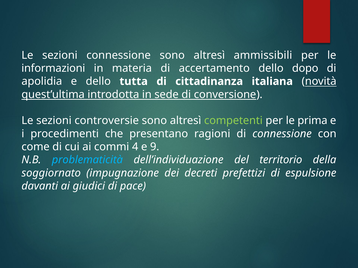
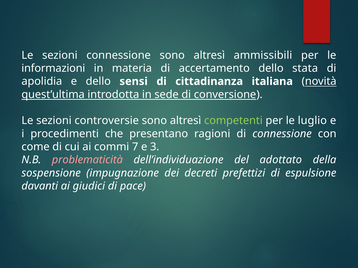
dopo: dopo -> stata
tutta: tutta -> sensi
prima: prima -> luglio
4: 4 -> 7
9: 9 -> 3
problematicità colour: light blue -> pink
territorio: territorio -> adottato
soggiornato: soggiornato -> sospensione
